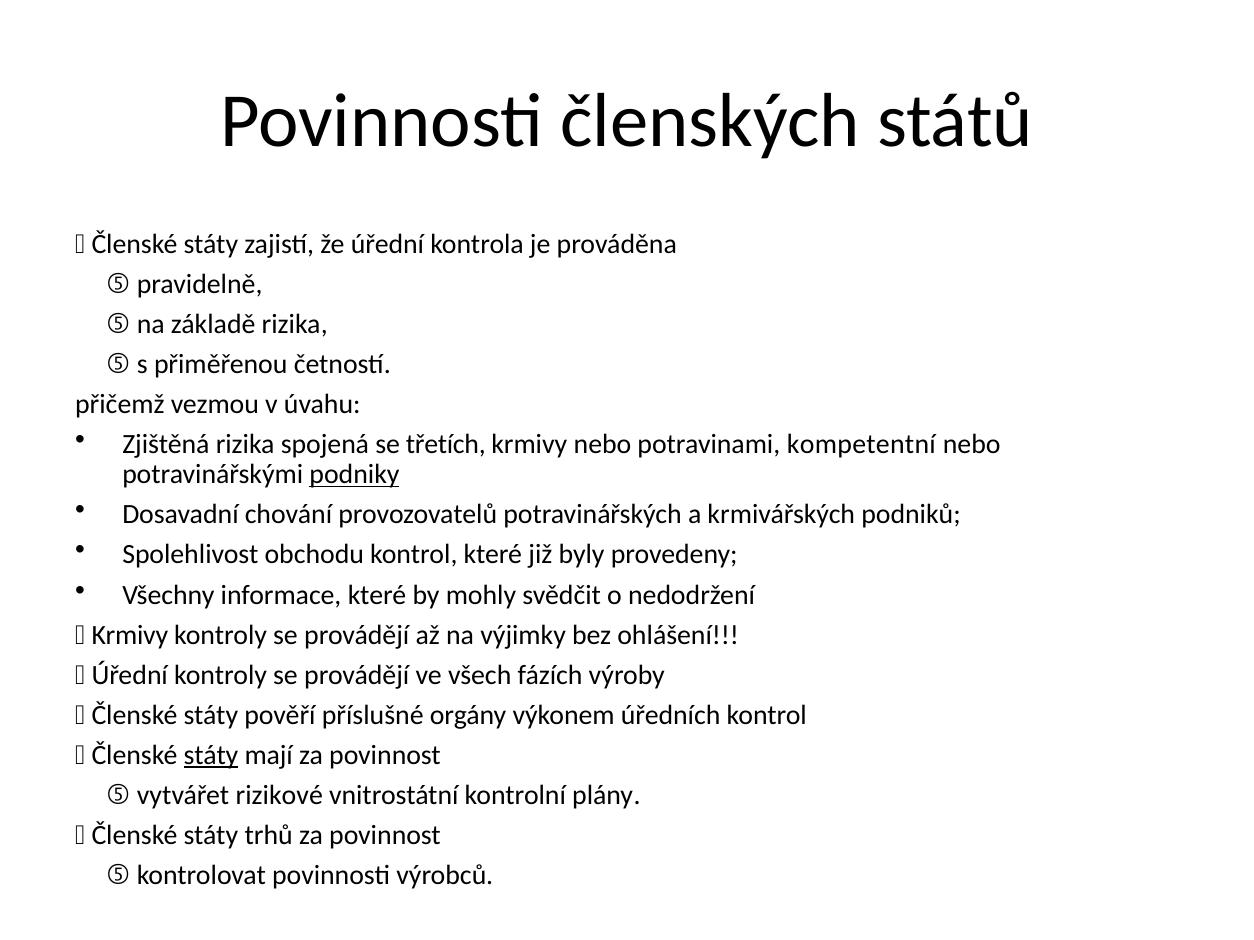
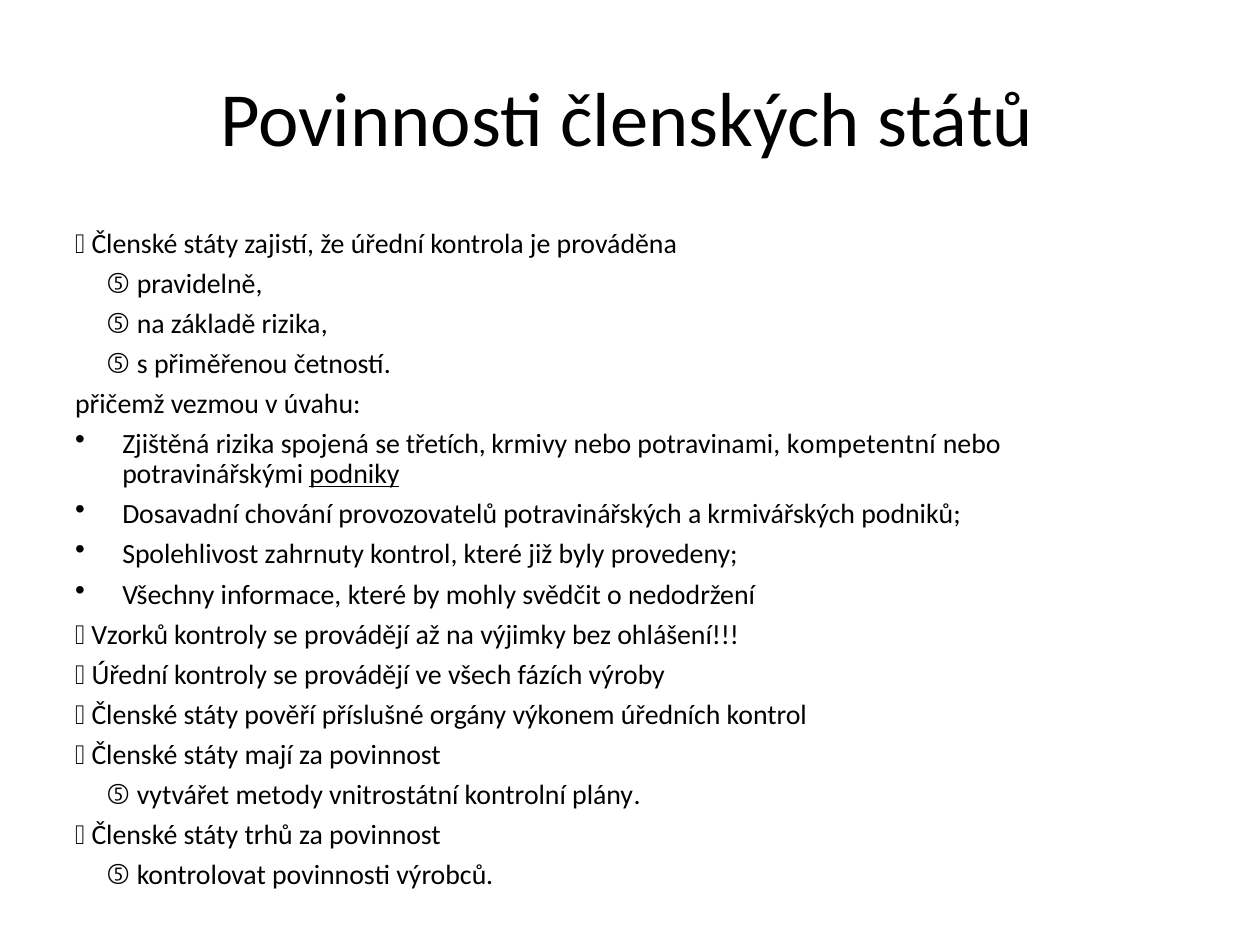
obchodu: obchodu -> zahrnuty
Krmivy at (130, 635): Krmivy -> Vzorků
státy at (211, 756) underline: present -> none
rizikové: rizikové -> metody
